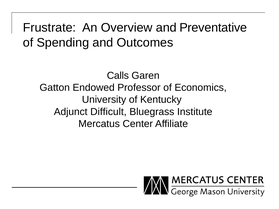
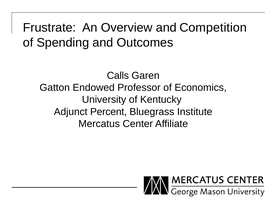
Preventative: Preventative -> Competition
Difficult: Difficult -> Percent
